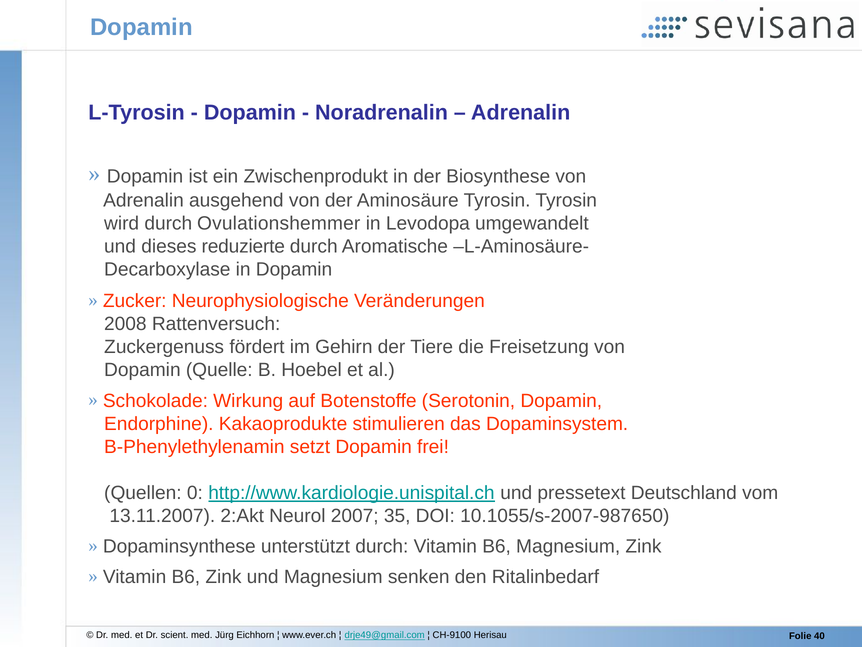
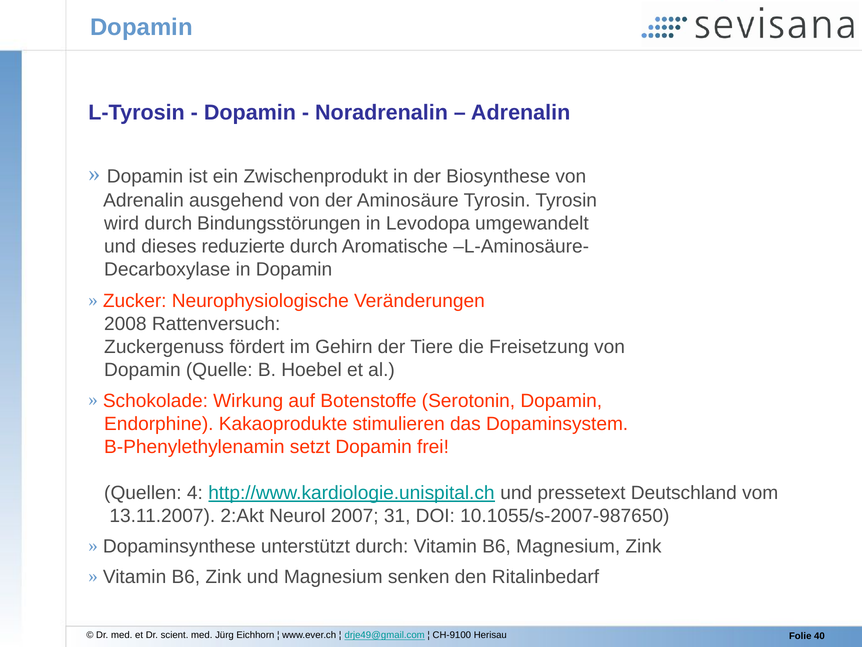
Ovulationshemmer: Ovulationshemmer -> Bindungsstörungen
0: 0 -> 4
35: 35 -> 31
